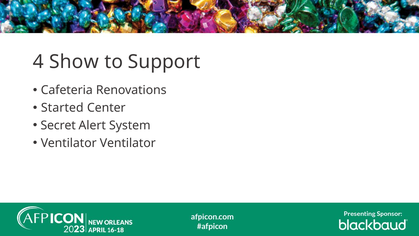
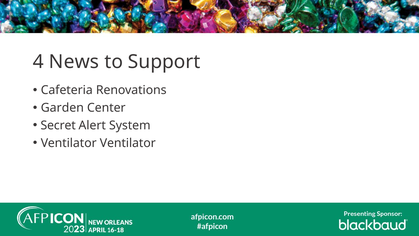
Show: Show -> News
Started: Started -> Garden
